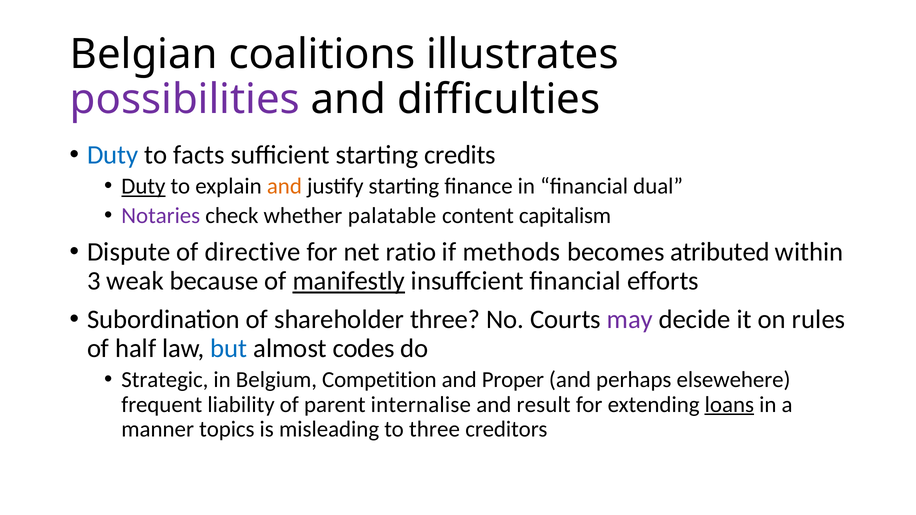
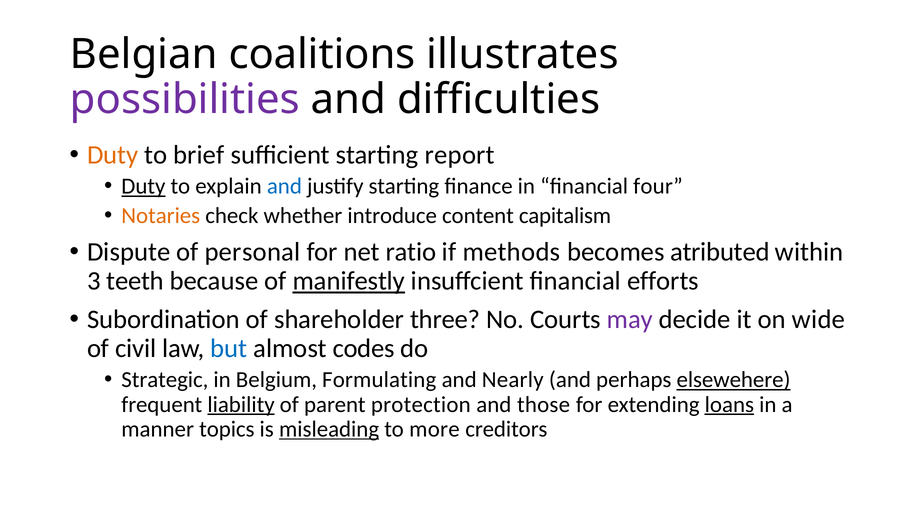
Duty at (113, 155) colour: blue -> orange
facts: facts -> brief
credits: credits -> report
and at (284, 186) colour: orange -> blue
dual: dual -> four
Notaries colour: purple -> orange
palatable: palatable -> introduce
directive: directive -> personal
weak: weak -> teeth
rules: rules -> wide
half: half -> civil
Competition: Competition -> Formulating
Proper: Proper -> Nearly
elsewehere underline: none -> present
liability underline: none -> present
internalise: internalise -> protection
result: result -> those
misleading underline: none -> present
to three: three -> more
